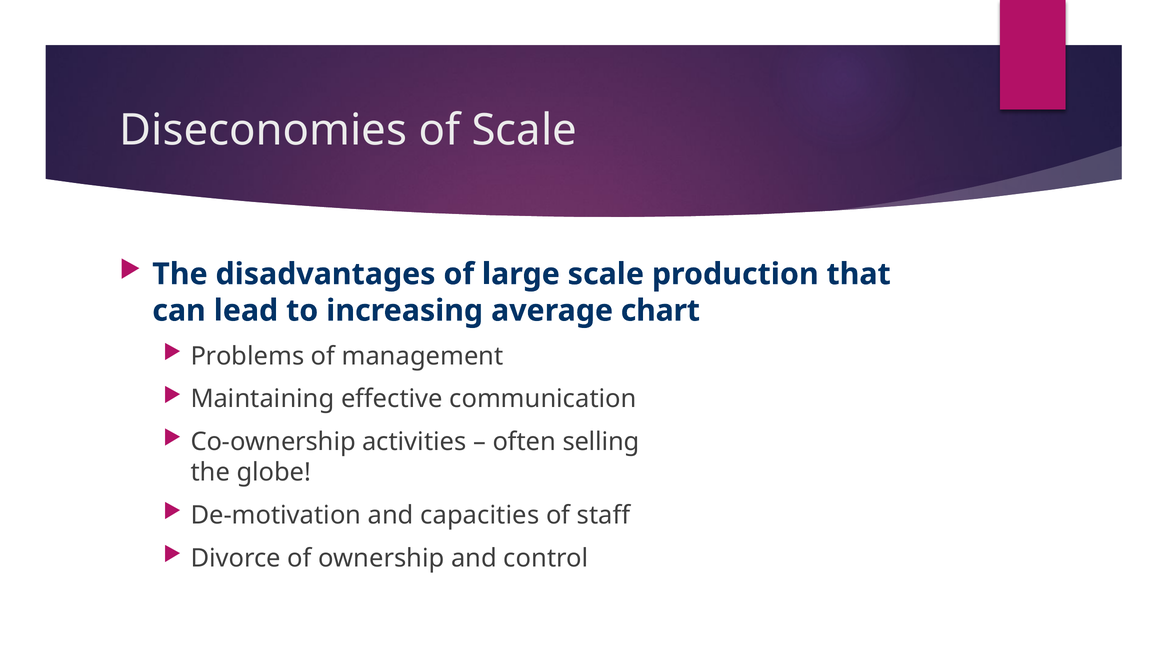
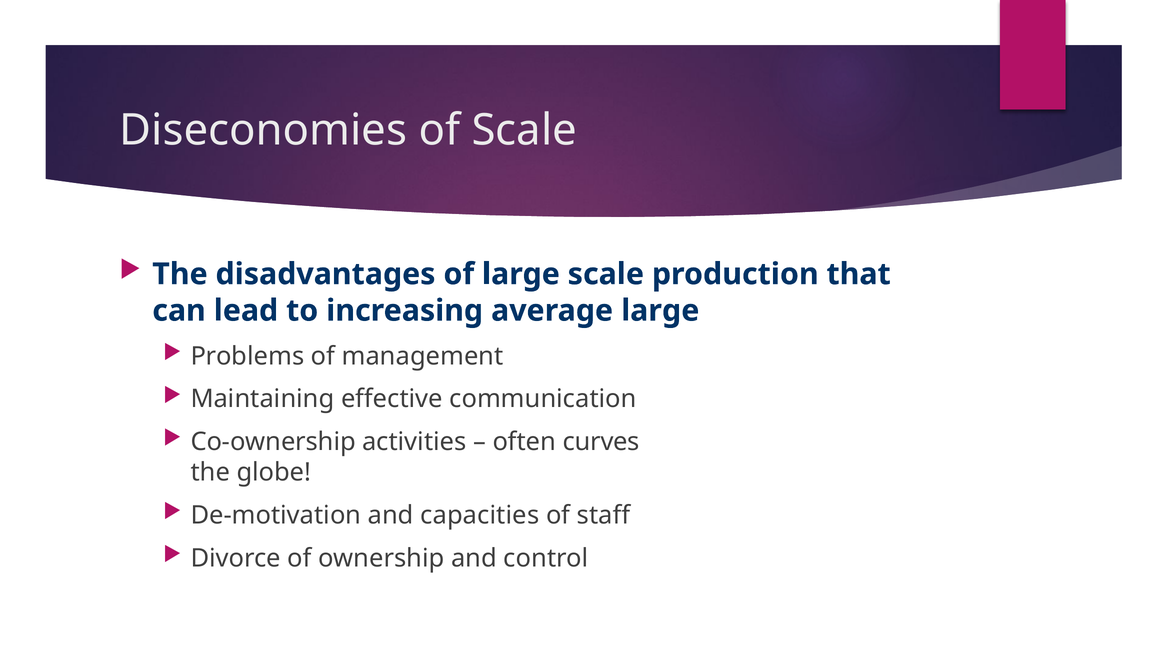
average chart: chart -> large
selling: selling -> curves
